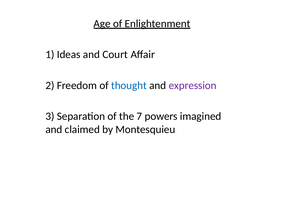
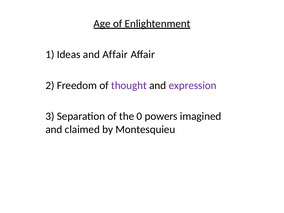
and Court: Court -> Affair
thought colour: blue -> purple
7: 7 -> 0
